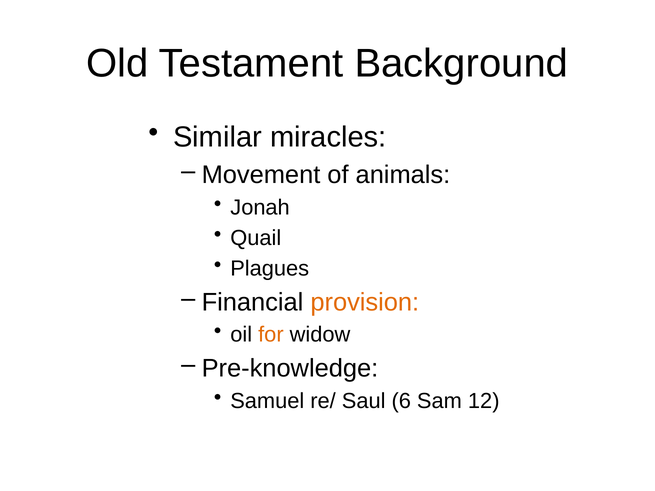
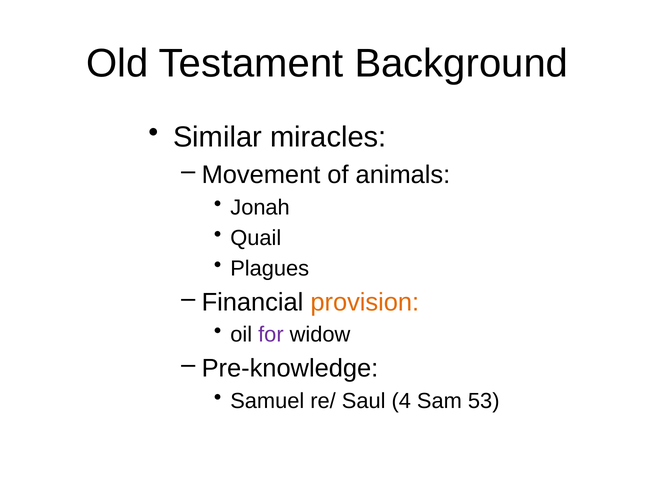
for colour: orange -> purple
6: 6 -> 4
12: 12 -> 53
